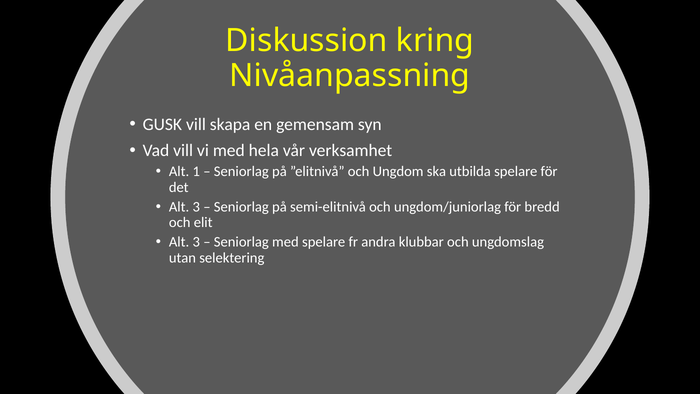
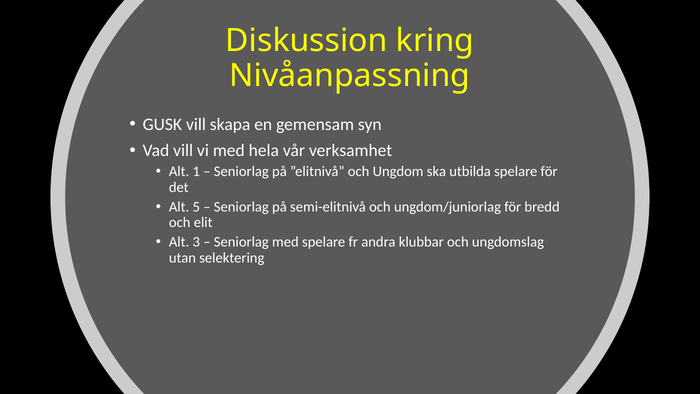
3 at (196, 207): 3 -> 5
